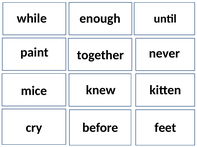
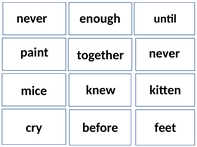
while at (32, 18): while -> never
